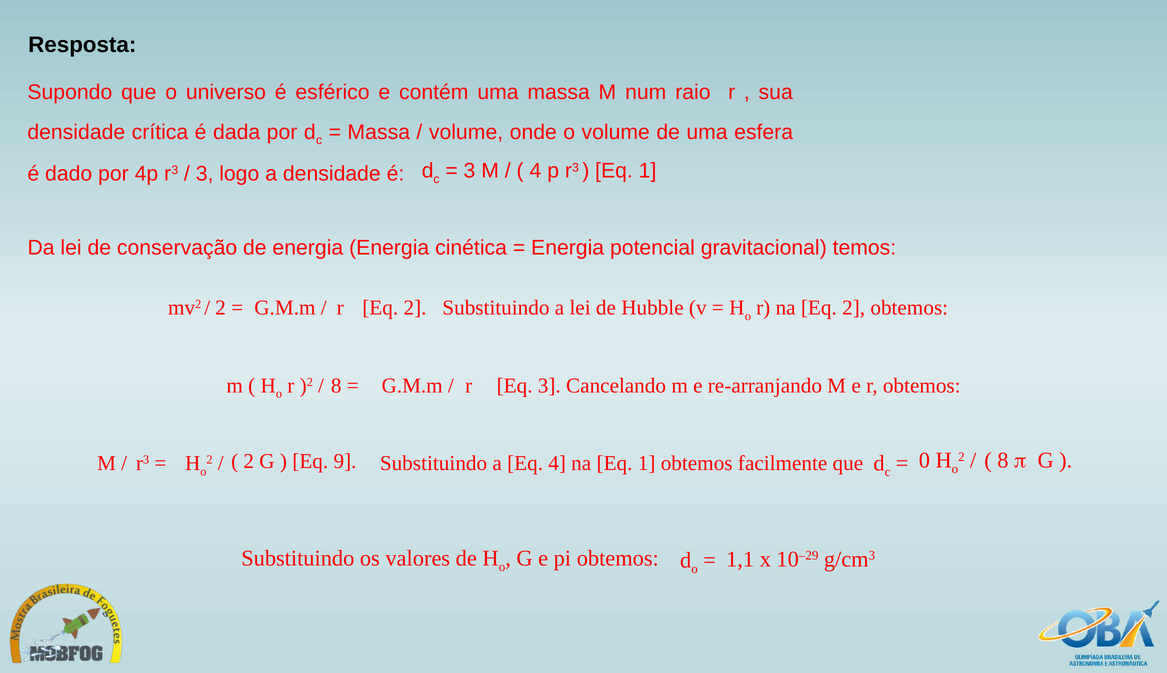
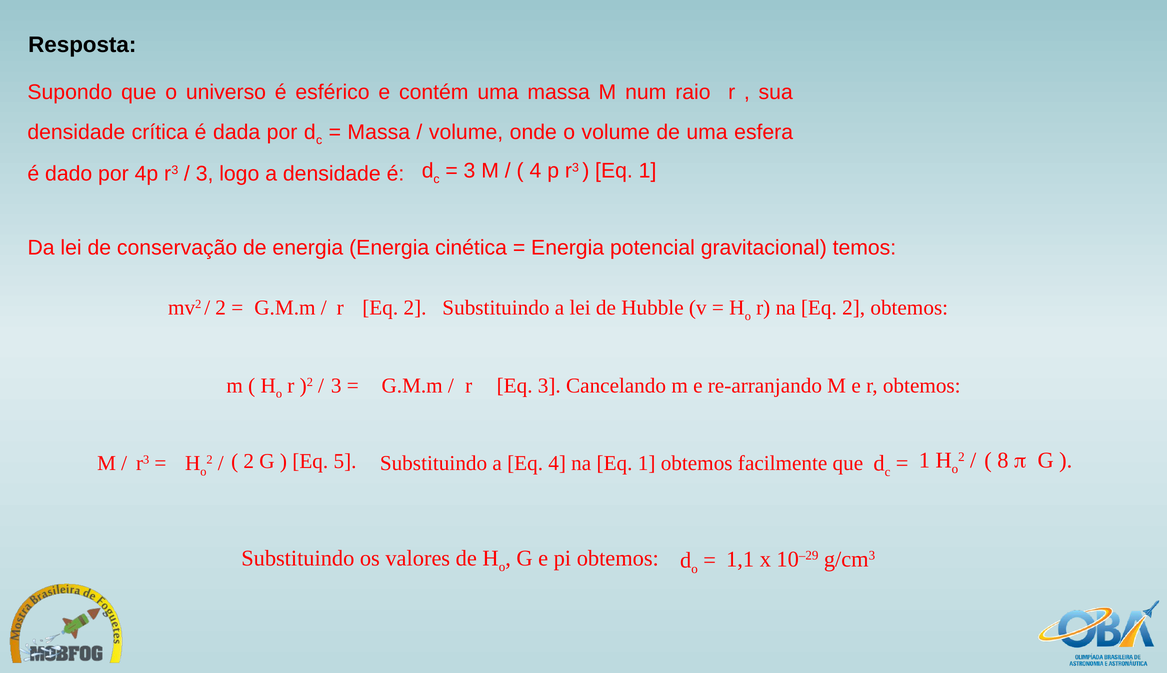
8 at (336, 385): 8 -> 3
9: 9 -> 5
0 at (924, 460): 0 -> 1
